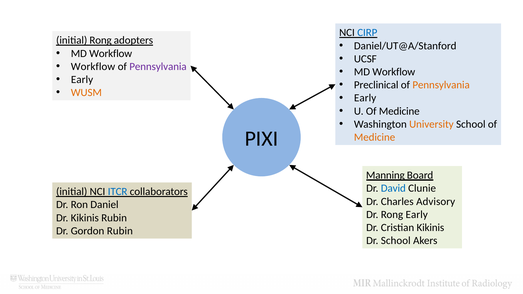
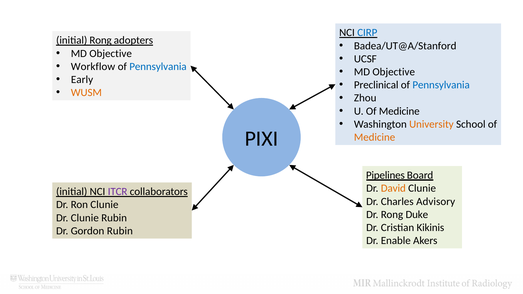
Daniel/UT@A/Stanford: Daniel/UT@A/Stanford -> Badea/UT@A/Stanford
Workflow at (111, 53): Workflow -> Objective
Pennsylvania at (158, 67) colour: purple -> blue
Workflow at (394, 72): Workflow -> Objective
Pennsylvania at (441, 85) colour: orange -> blue
Early at (365, 98): Early -> Zhou
Manning: Manning -> Pipelines
David colour: blue -> orange
ITCR colour: blue -> purple
Ron Daniel: Daniel -> Clunie
Rong Early: Early -> Duke
Dr Kikinis: Kikinis -> Clunie
Dr School: School -> Enable
